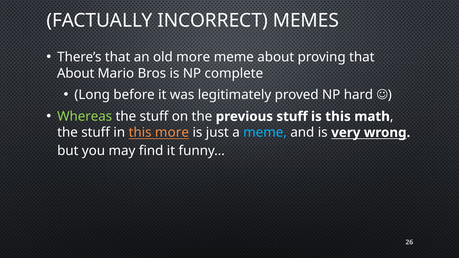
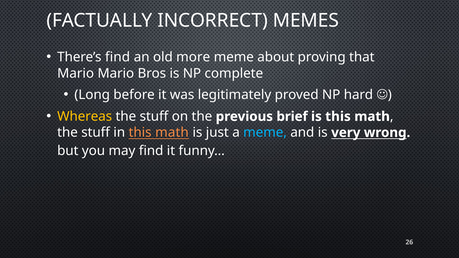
There’s that: that -> find
About at (76, 73): About -> Mario
Whereas colour: light green -> yellow
previous stuff: stuff -> brief
in this more: more -> math
